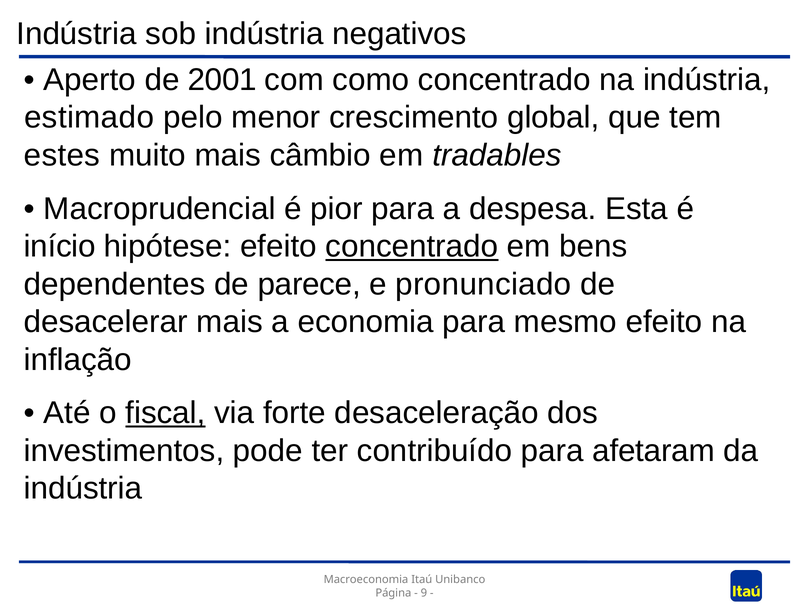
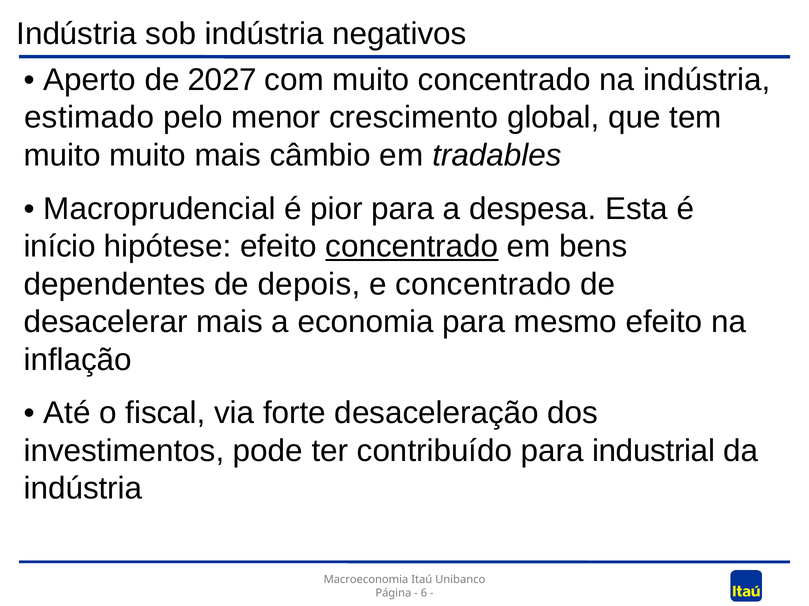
2001: 2001 -> 2027
com como: como -> muito
estes at (62, 155): estes -> muito
parece: parece -> depois
e pronunciado: pronunciado -> concentrado
fiscal underline: present -> none
afetaram: afetaram -> industrial
9: 9 -> 6
